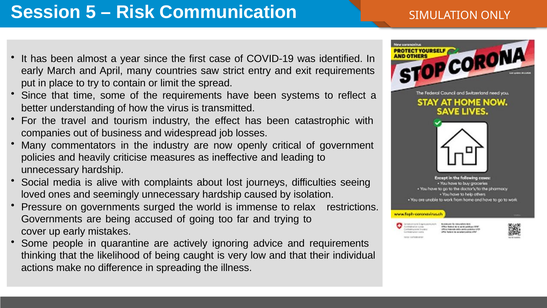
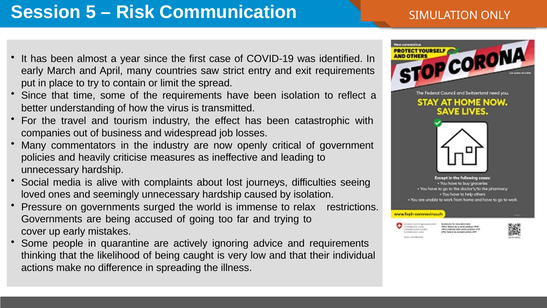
been systems: systems -> isolation
